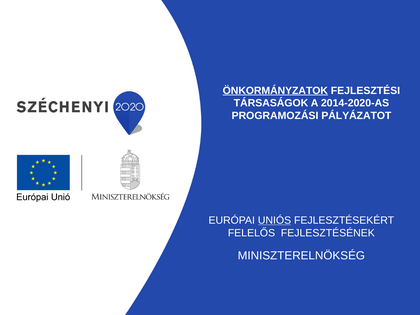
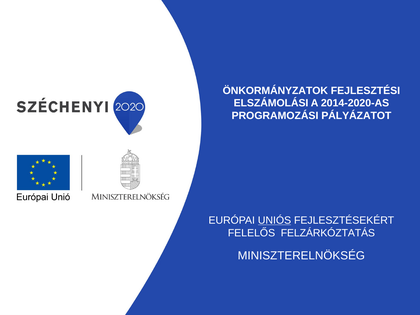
ÖNKORMÁNYZATOK underline: present -> none
TÁRSASÁGOK: TÁRSASÁGOK -> ELSZÁMOLÁSI
FEJLESZTÉSÉNEK: FEJLESZTÉSÉNEK -> FELZÁRKÓZTATÁS
